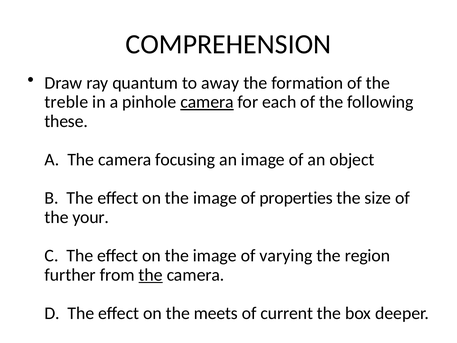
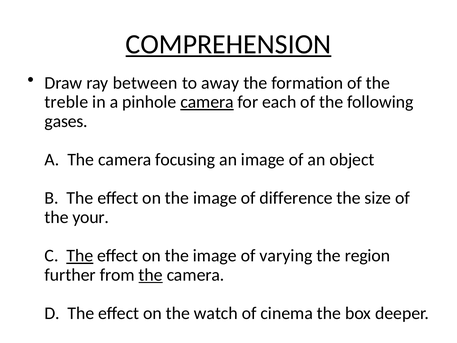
COMPREHENSION underline: none -> present
quantum: quantum -> between
these: these -> gases
properties: properties -> difference
The at (80, 256) underline: none -> present
meets: meets -> watch
current: current -> cinema
